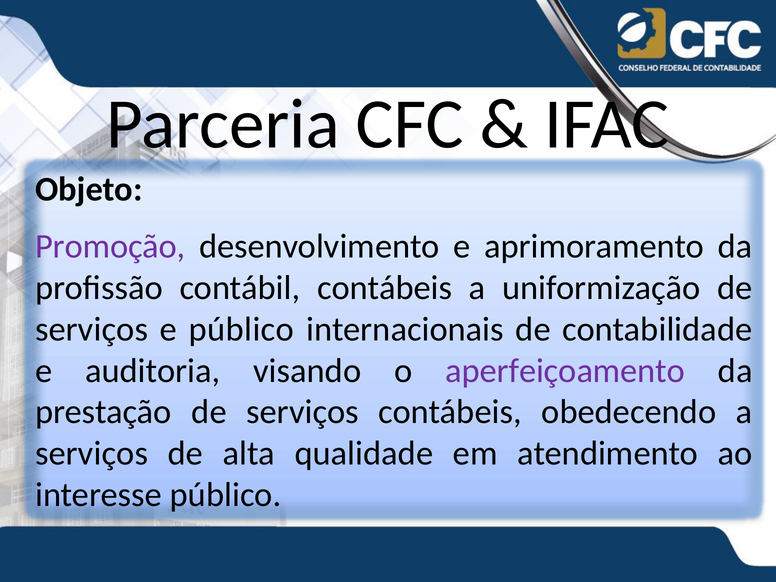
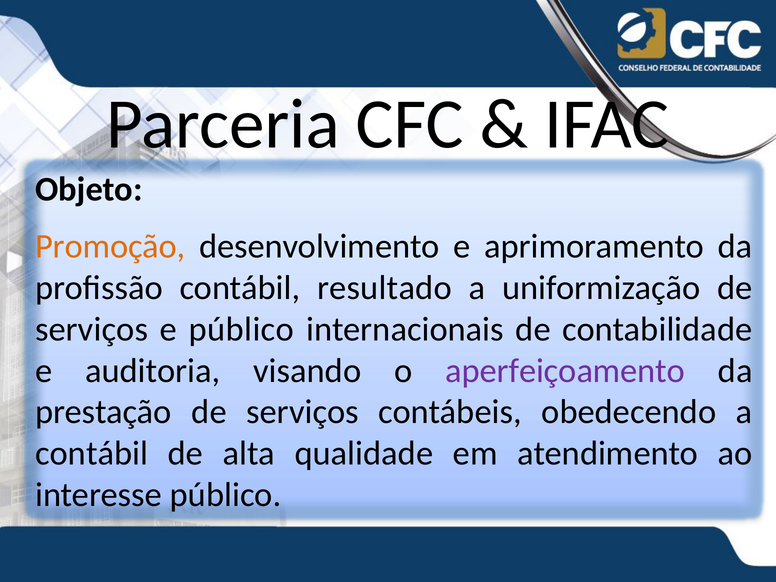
Promoção colour: purple -> orange
contábil contábeis: contábeis -> resultado
serviços at (92, 453): serviços -> contábil
